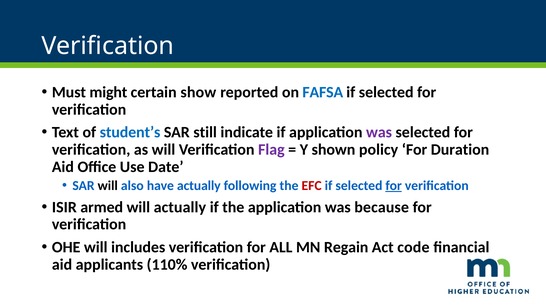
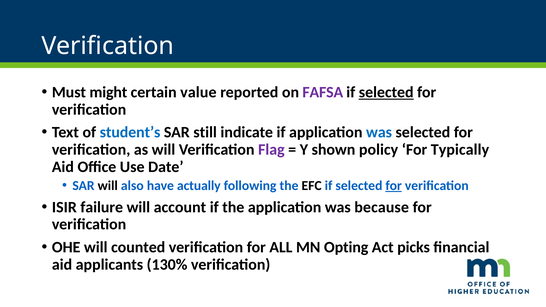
show: show -> value
FAFSA colour: blue -> purple
selected at (386, 92) underline: none -> present
was at (379, 132) colour: purple -> blue
Duration: Duration -> Typically
EFC colour: red -> black
armed: armed -> failure
will actually: actually -> account
includes: includes -> counted
Regain: Regain -> Opting
code: code -> picks
110%: 110% -> 130%
